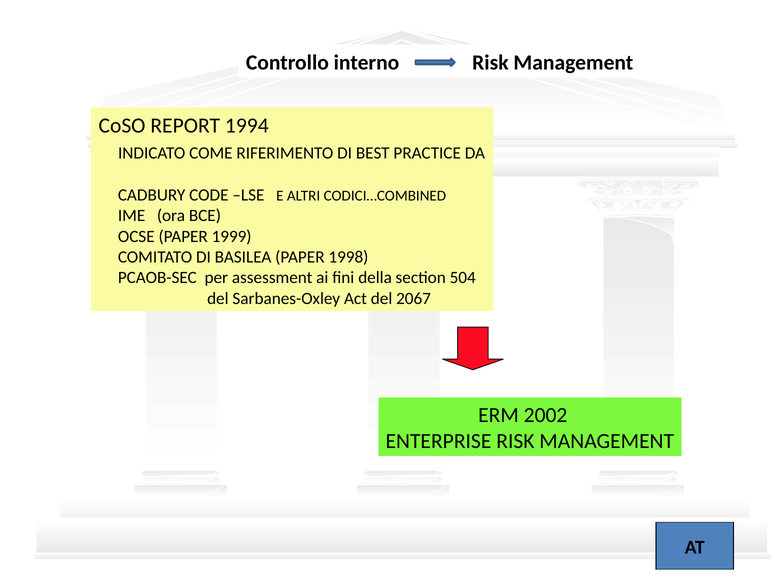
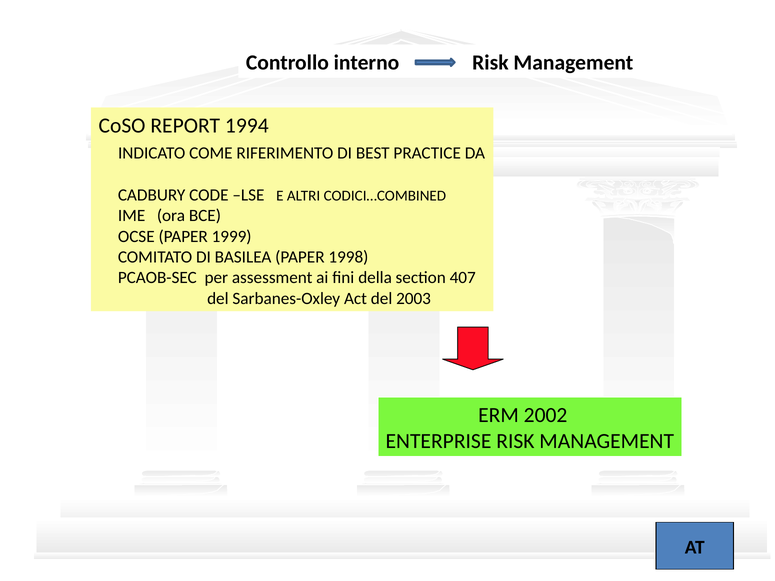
504: 504 -> 407
2067: 2067 -> 2003
